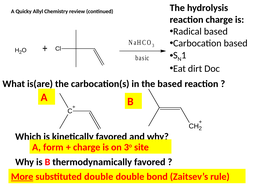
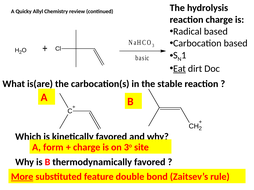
Eat underline: none -> present
the based: based -> stable
substituted double: double -> feature
